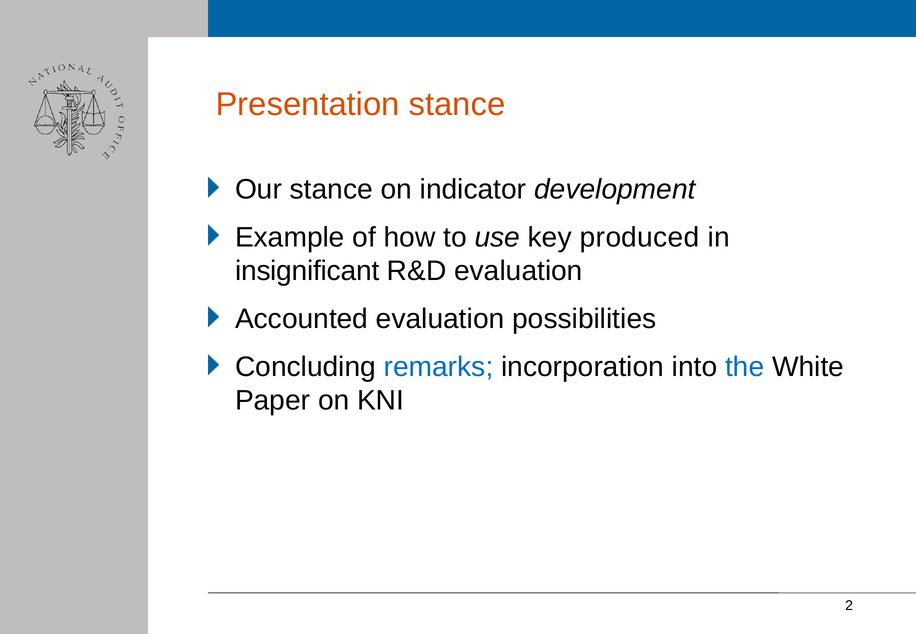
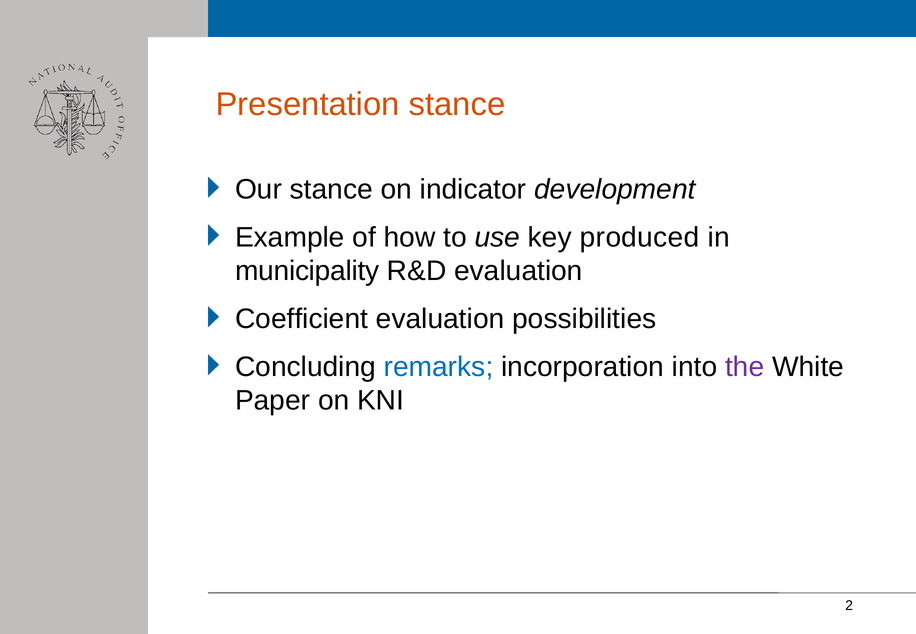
insignificant: insignificant -> municipality
Accounted: Accounted -> Coefficient
the colour: blue -> purple
